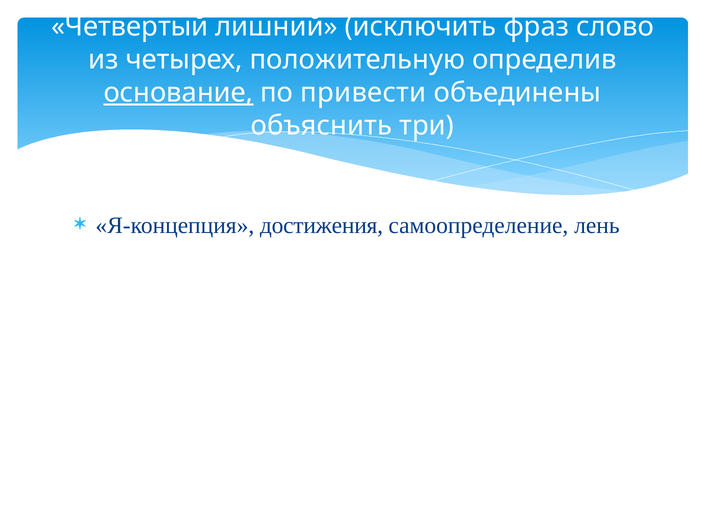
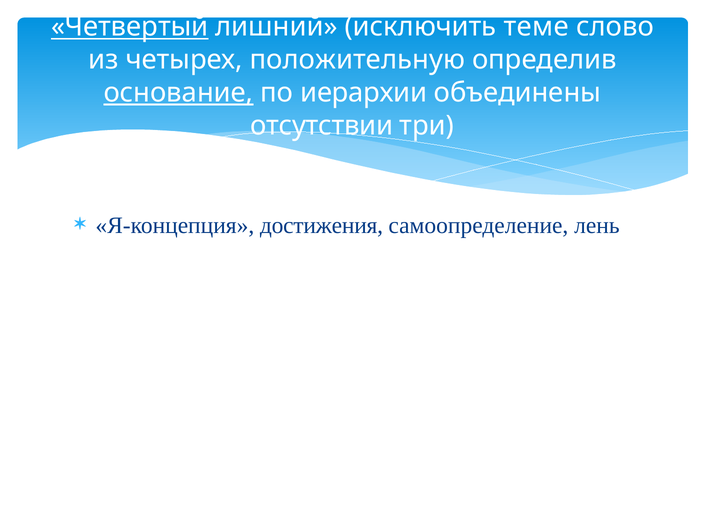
Четвертый underline: none -> present
фраз: фраз -> теме
привести: привести -> иерархии
объяснить: объяснить -> отсутствии
